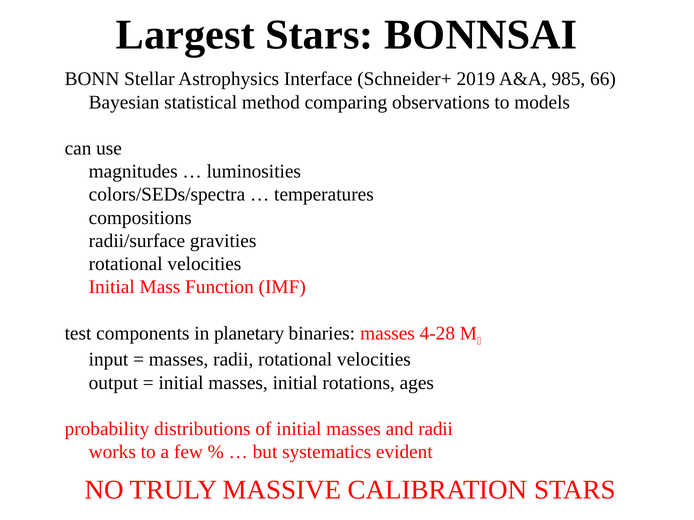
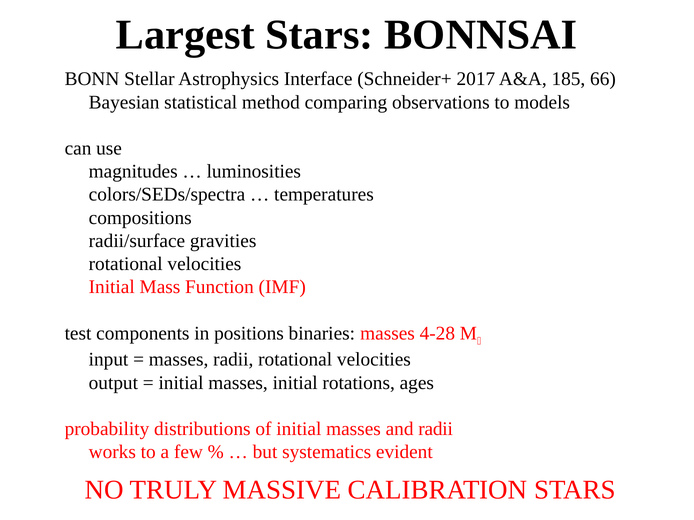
2019: 2019 -> 2017
985: 985 -> 185
planetary: planetary -> positions
